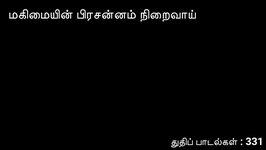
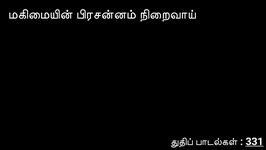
331 underline: none -> present
